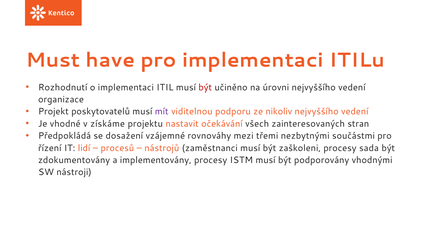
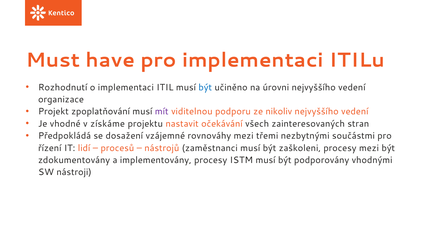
být at (205, 87) colour: red -> blue
poskytovatelů: poskytovatelů -> zpoplatňování
procesy sada: sada -> mezi
